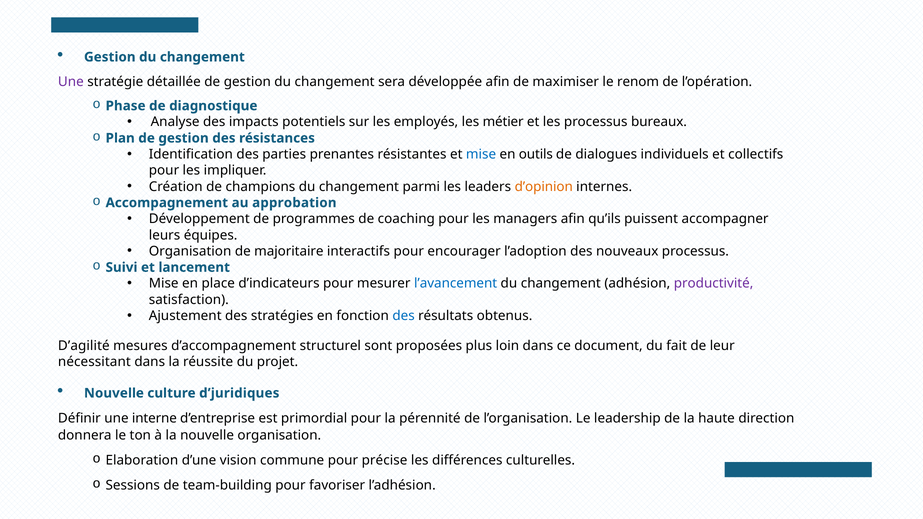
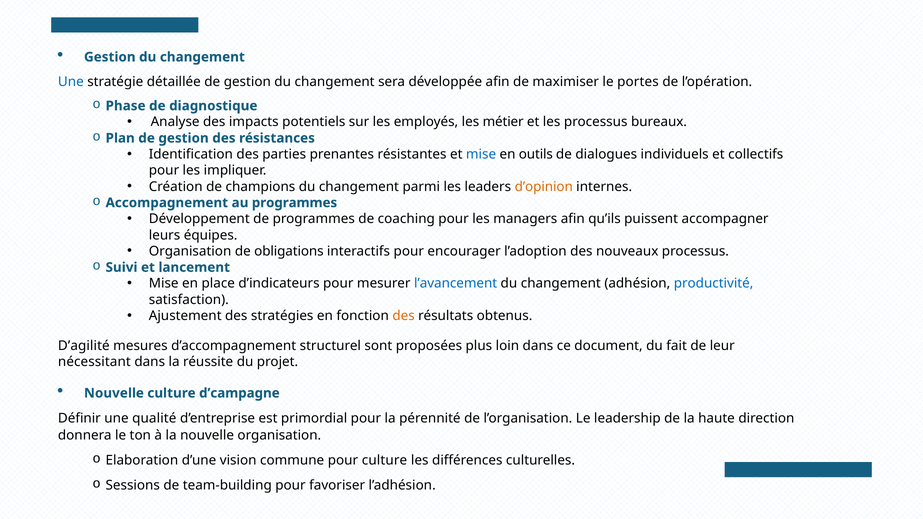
Une at (71, 82) colour: purple -> blue
renom: renom -> portes
au approbation: approbation -> programmes
majoritaire: majoritaire -> obligations
productivité colour: purple -> blue
des at (404, 316) colour: blue -> orange
d’juridiques: d’juridiques -> d’campagne
interne: interne -> qualité
pour précise: précise -> culture
